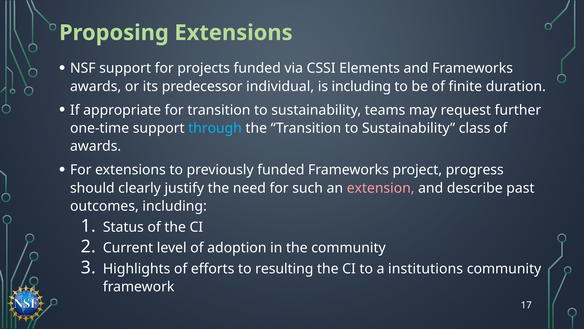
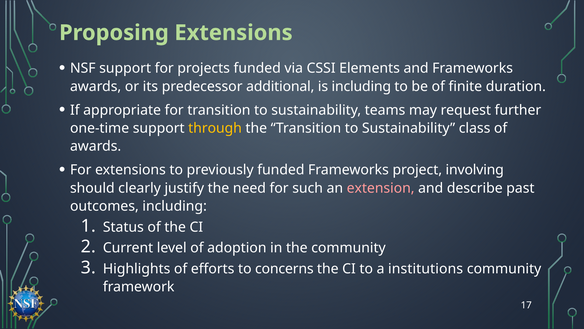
individual: individual -> additional
through colour: light blue -> yellow
progress: progress -> involving
resulting: resulting -> concerns
